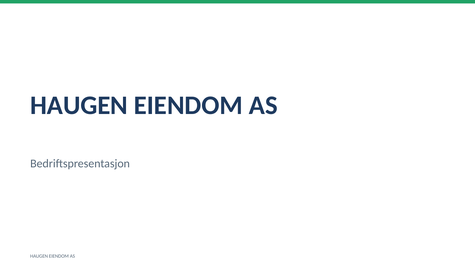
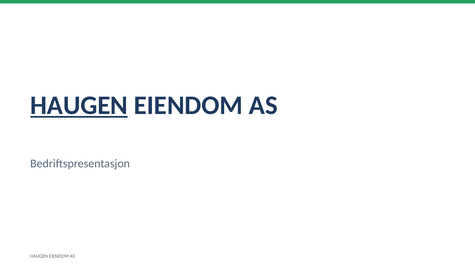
HAUGEN at (79, 105) underline: none -> present
